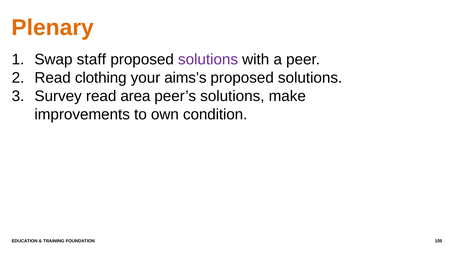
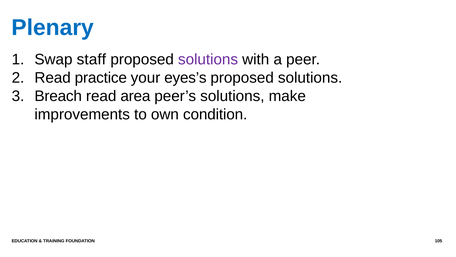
Plenary colour: orange -> blue
clothing: clothing -> practice
aims’s: aims’s -> eyes’s
Survey: Survey -> Breach
